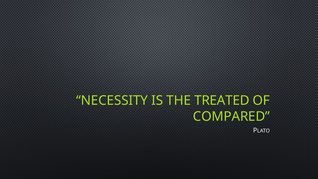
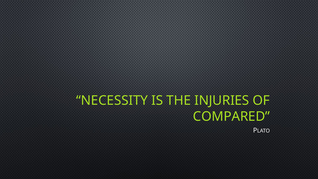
TREATED: TREATED -> INJURIES
